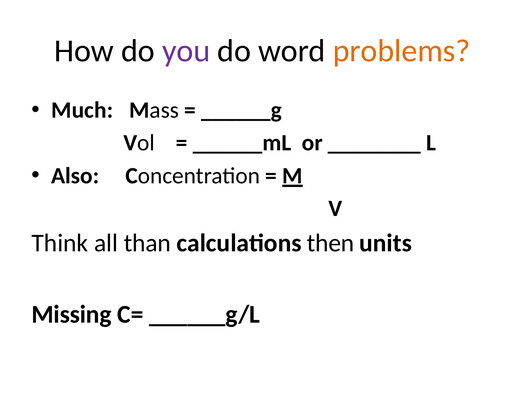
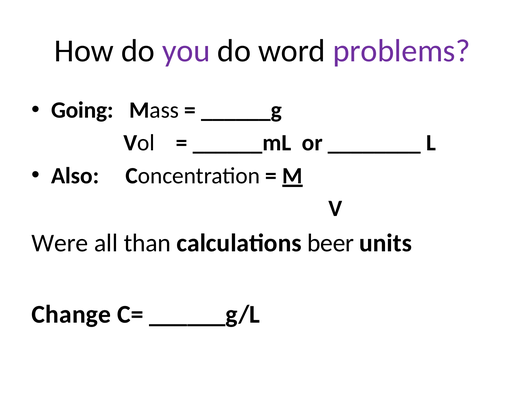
problems colour: orange -> purple
Much: Much -> Going
Think: Think -> Were
then: then -> beer
Missing: Missing -> Change
